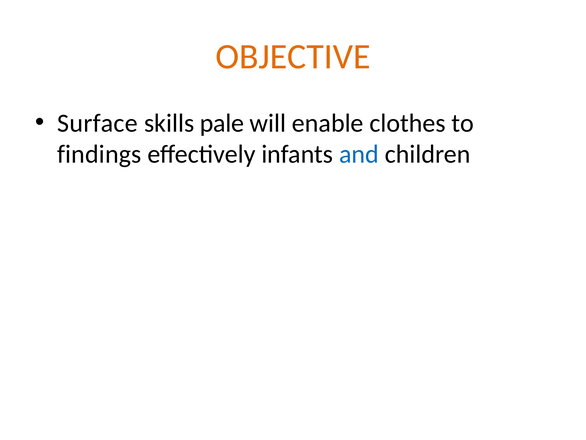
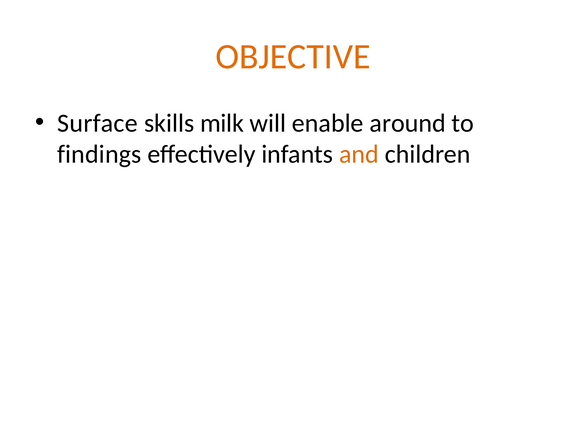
pale: pale -> milk
clothes: clothes -> around
and colour: blue -> orange
